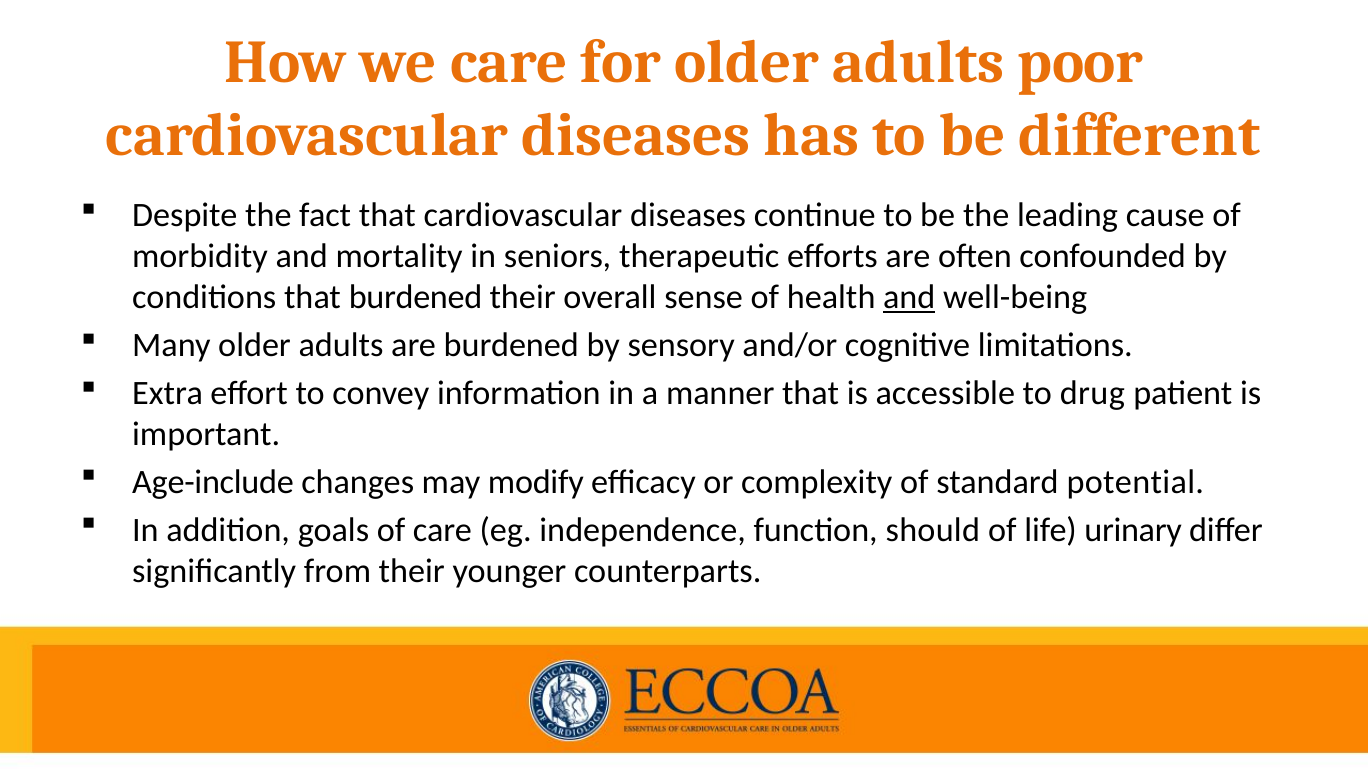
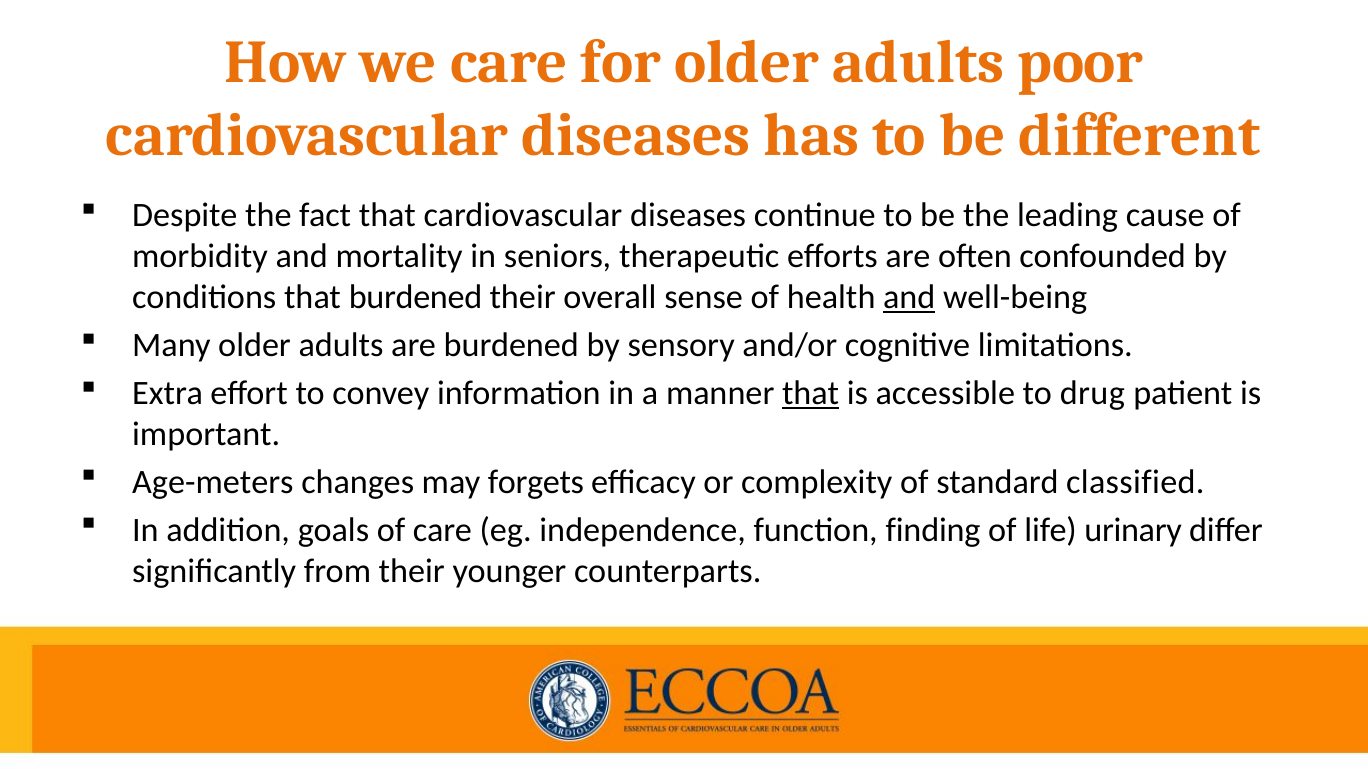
that at (811, 394) underline: none -> present
Age-include: Age-include -> Age-meters
modify: modify -> forgets
potential: potential -> classified
should: should -> finding
